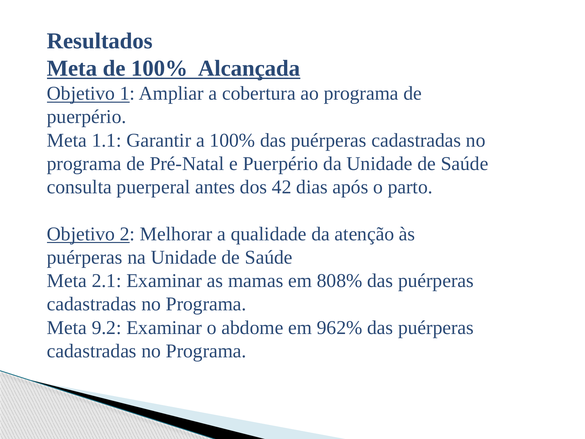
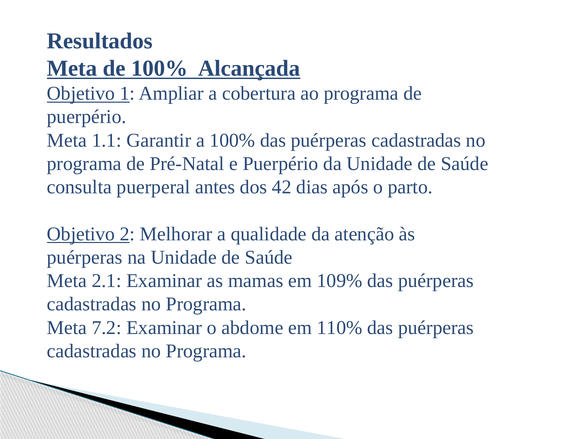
808%: 808% -> 109%
9.2: 9.2 -> 7.2
962%: 962% -> 110%
